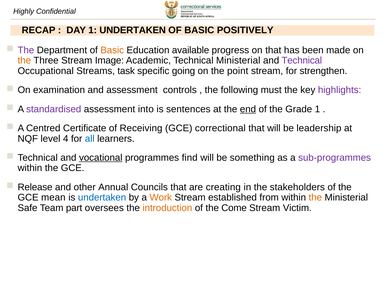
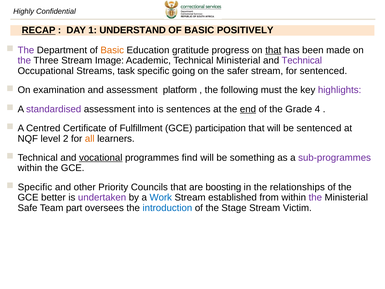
RECAP underline: none -> present
1 UNDERTAKEN: UNDERTAKEN -> UNDERSTAND
available: available -> gratitude
that at (273, 50) underline: none -> present
the at (24, 60) colour: orange -> purple
point: point -> safer
for strengthen: strengthen -> sentenced
controls: controls -> platform
Grade 1: 1 -> 4
Receiving: Receiving -> Fulfillment
correctional: correctional -> participation
be leadership: leadership -> sentenced
4: 4 -> 2
all colour: blue -> orange
Release at (35, 187): Release -> Specific
Annual: Annual -> Priority
creating: creating -> boosting
stakeholders: stakeholders -> relationships
mean: mean -> better
undertaken at (102, 197) colour: blue -> purple
Work colour: orange -> blue
the at (315, 197) colour: orange -> purple
introduction colour: orange -> blue
Come: Come -> Stage
